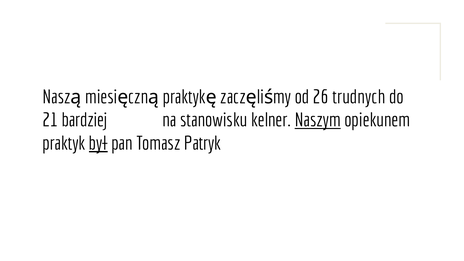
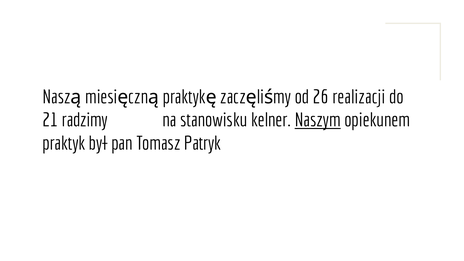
trudnych: trudnych -> realizacji
bardziej: bardziej -> radzimy
był underline: present -> none
